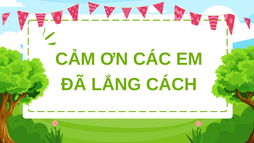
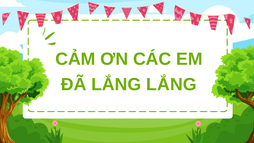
LẮNG CÁCH: CÁCH -> LẮNG
